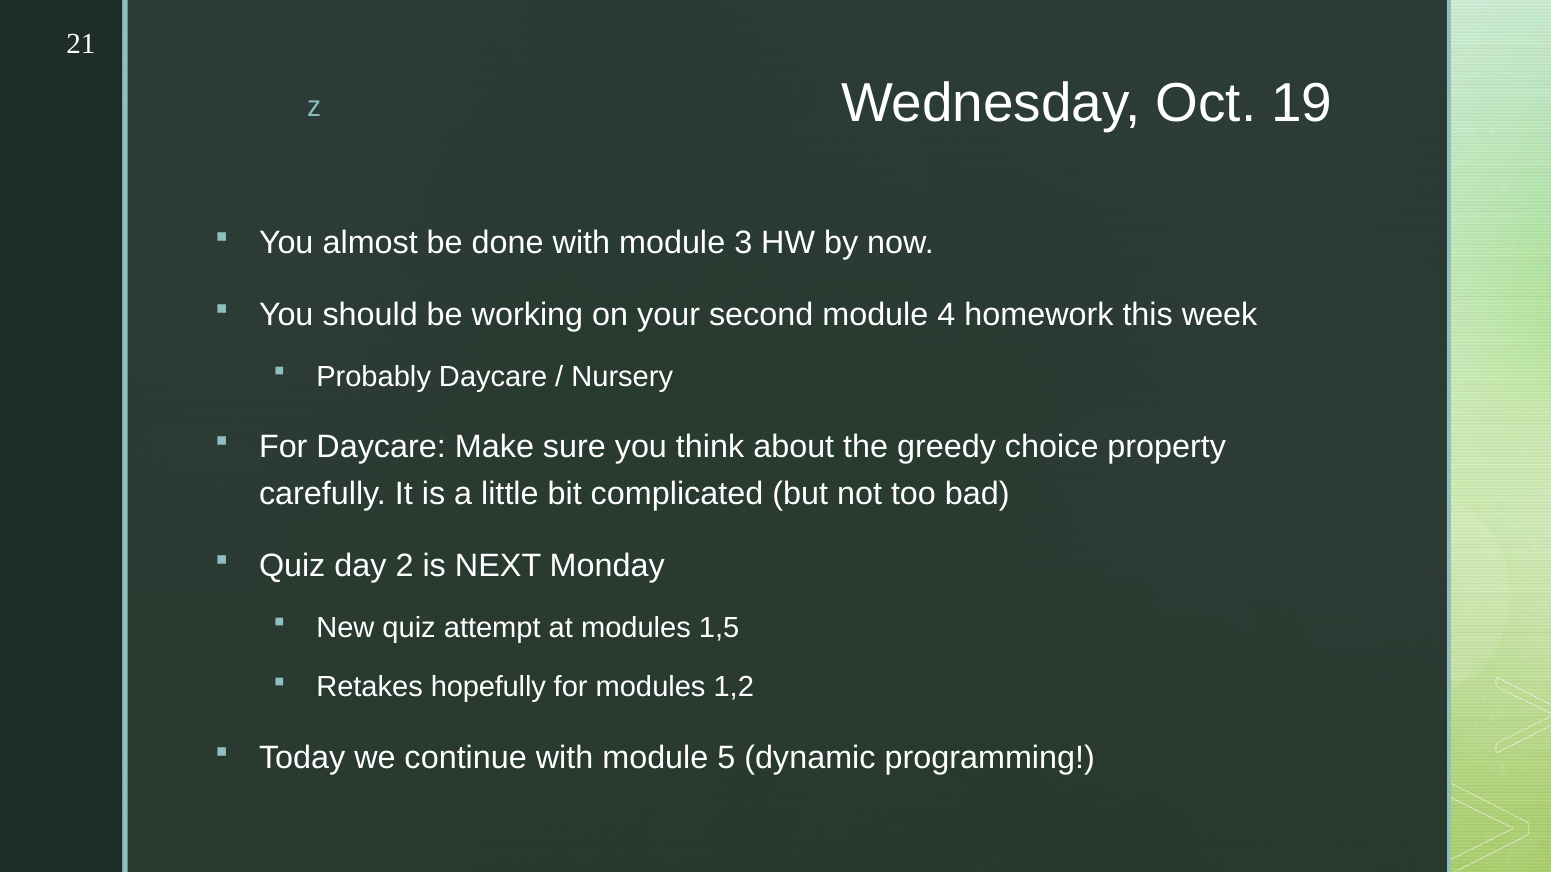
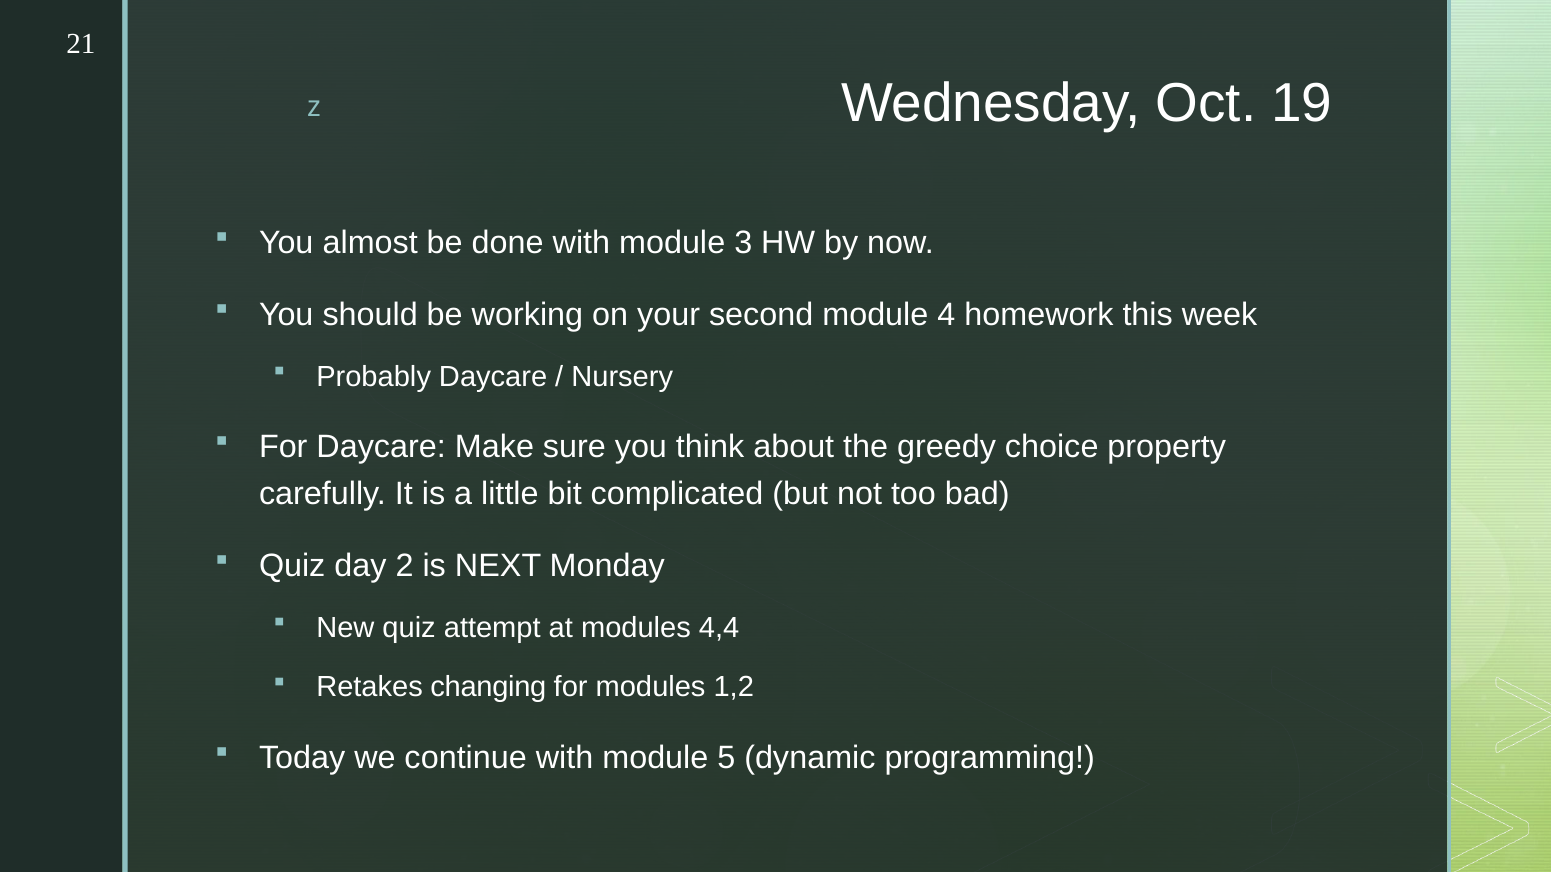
1,5: 1,5 -> 4,4
hopefully: hopefully -> changing
